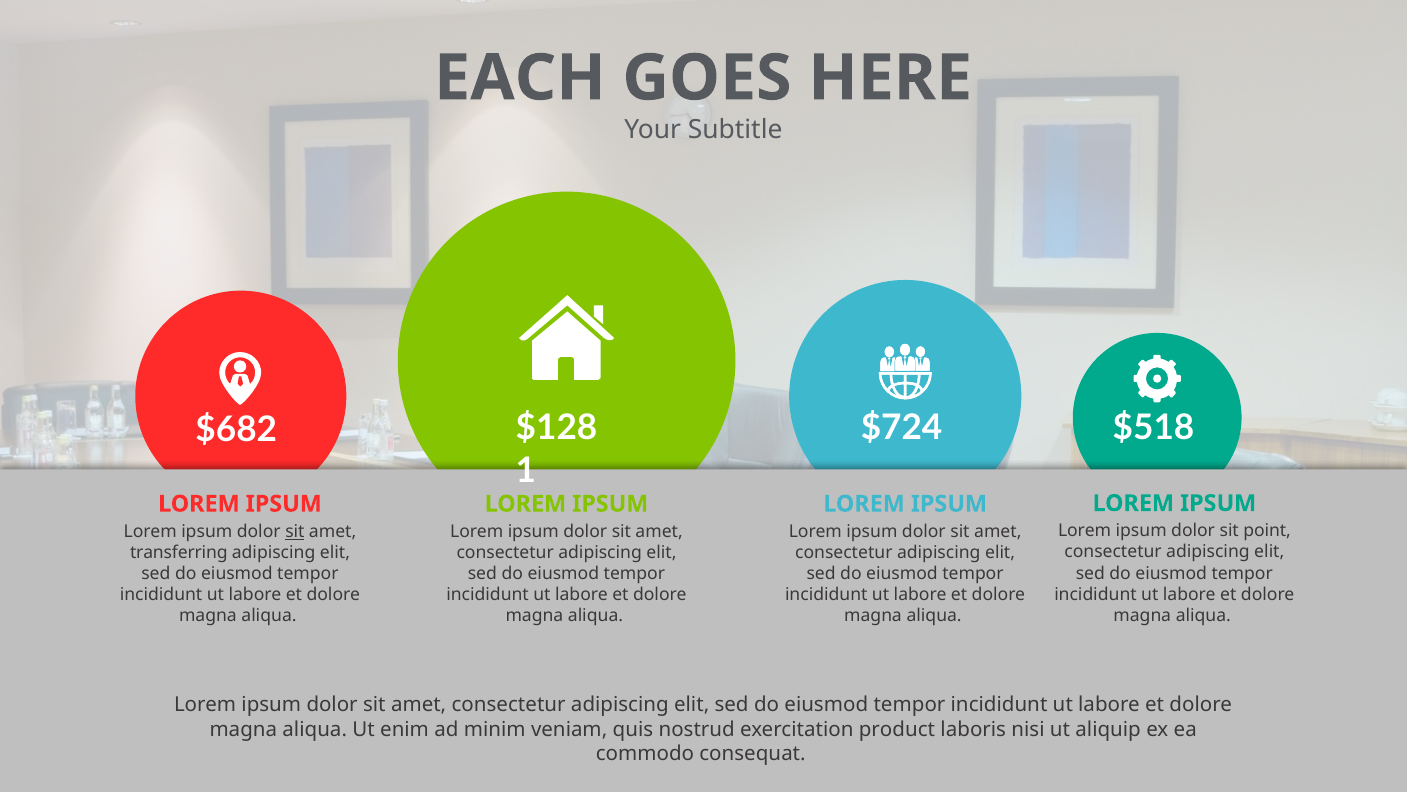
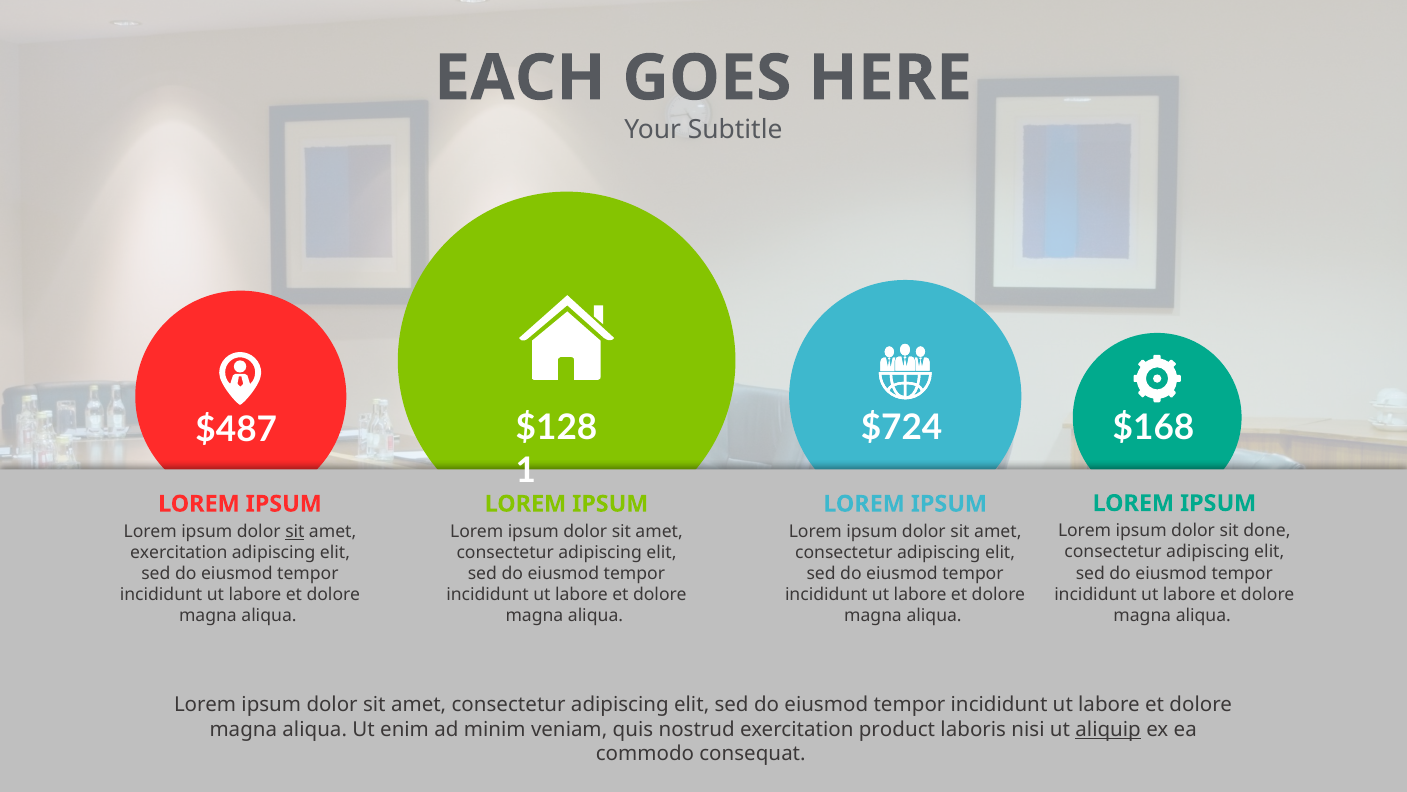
$518: $518 -> $168
$682: $682 -> $487
point: point -> done
transferring at (179, 552): transferring -> exercitation
aliquip underline: none -> present
